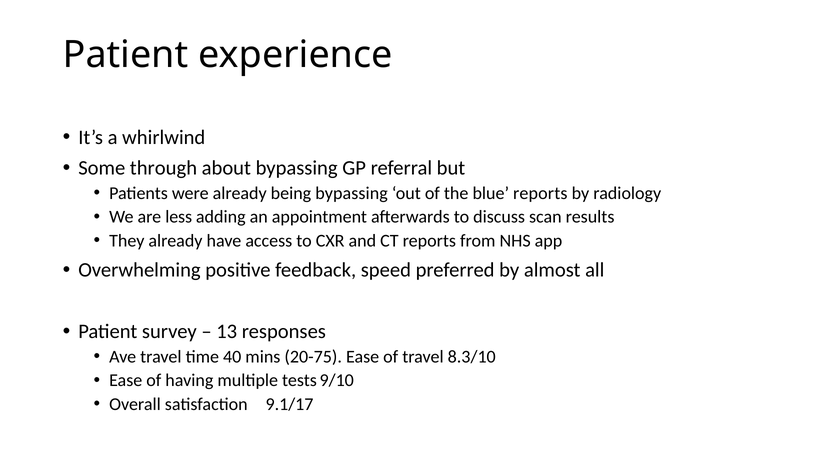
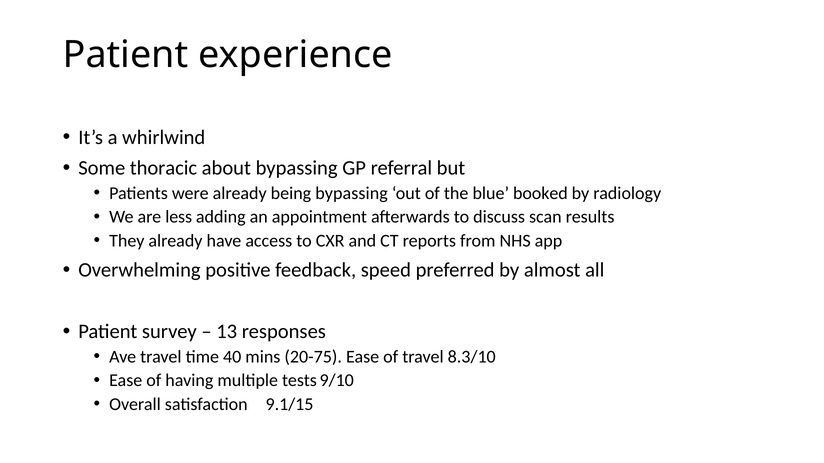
through: through -> thoracic
blue reports: reports -> booked
9.1/17: 9.1/17 -> 9.1/15
